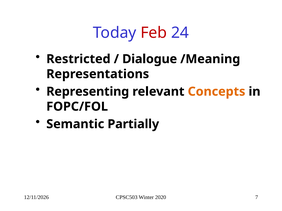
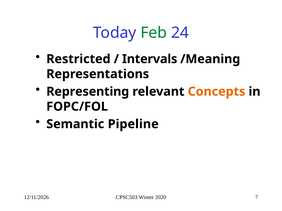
Feb colour: red -> green
Dialogue: Dialogue -> Intervals
Partially: Partially -> Pipeline
